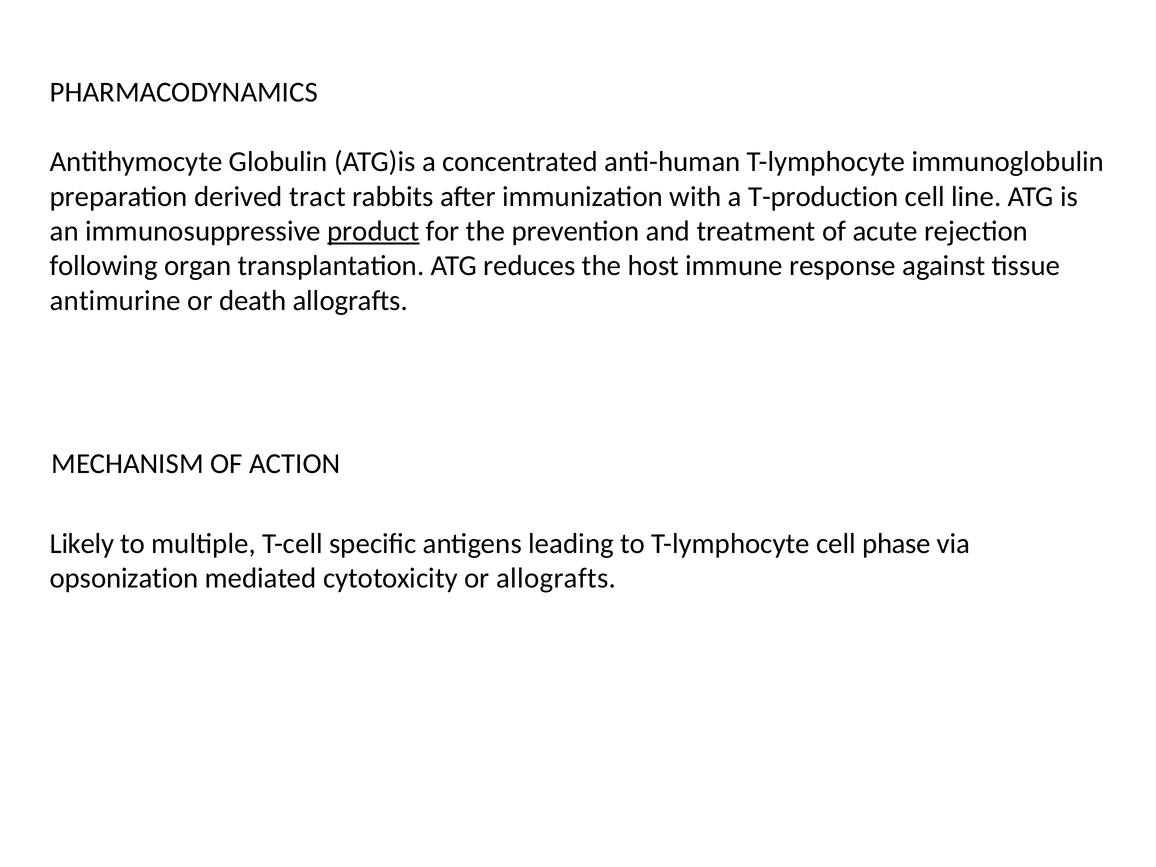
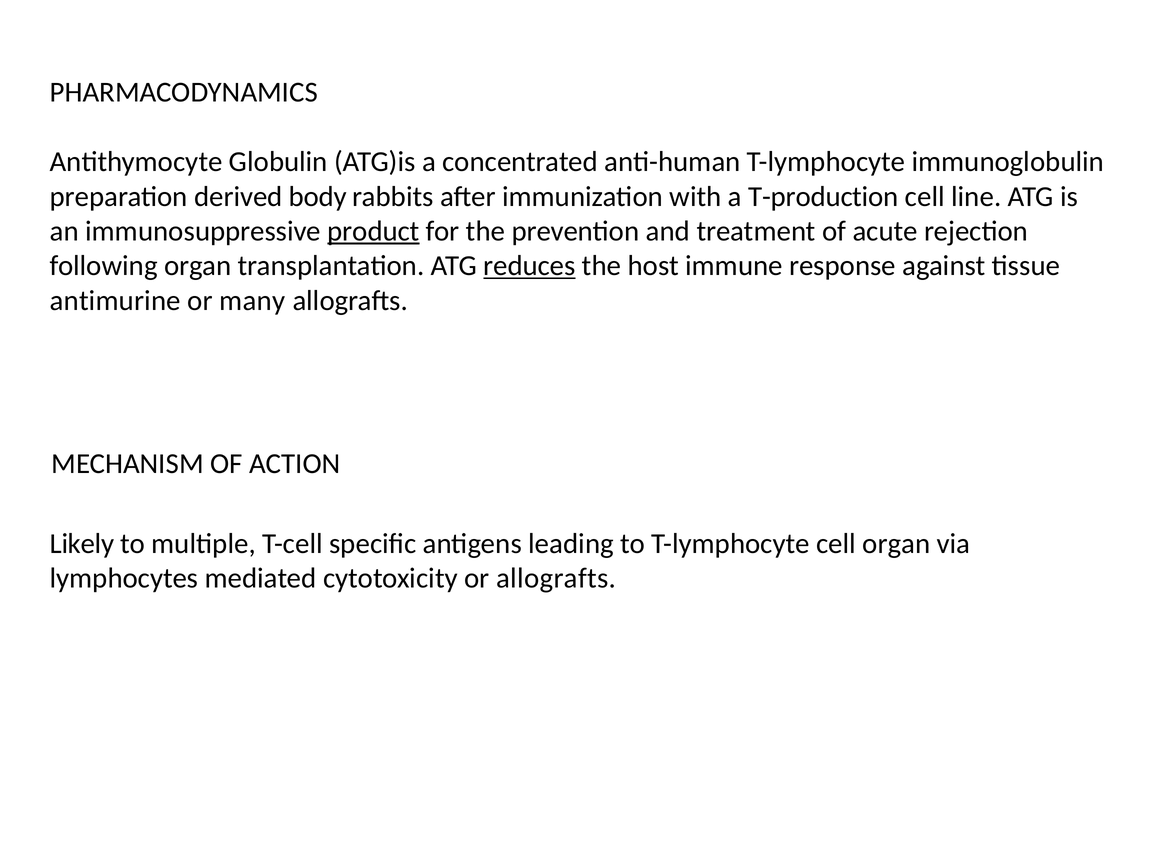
tract: tract -> body
reduces underline: none -> present
death: death -> many
cell phase: phase -> organ
opsonization: opsonization -> lymphocytes
